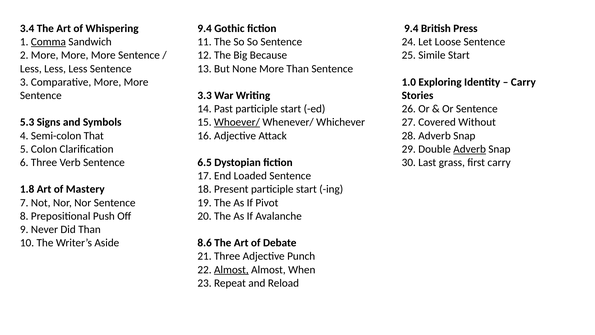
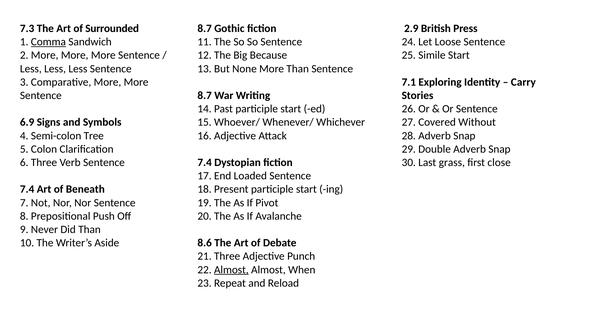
3.4: 3.4 -> 7.3
Whispering: Whispering -> Surrounded
9.4 at (205, 28): 9.4 -> 8.7
9.4 at (411, 28): 9.4 -> 2.9
1.0: 1.0 -> 7.1
3.3 at (205, 95): 3.3 -> 8.7
5.3: 5.3 -> 6.9
Whoever/ underline: present -> none
That: That -> Tree
Adverb at (470, 149) underline: present -> none
6.5 at (205, 162): 6.5 -> 7.4
first carry: carry -> close
1.8 at (27, 189): 1.8 -> 7.4
Mastery: Mastery -> Beneath
